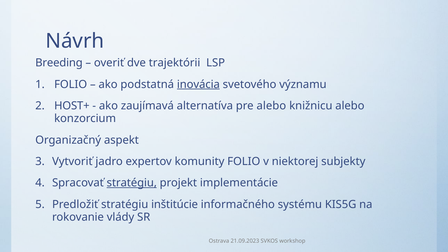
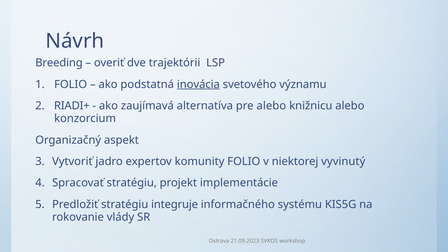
HOST+: HOST+ -> RIADI+
subjekty: subjekty -> vyvinutý
stratégiu at (132, 183) underline: present -> none
inštitúcie: inštitúcie -> integruje
